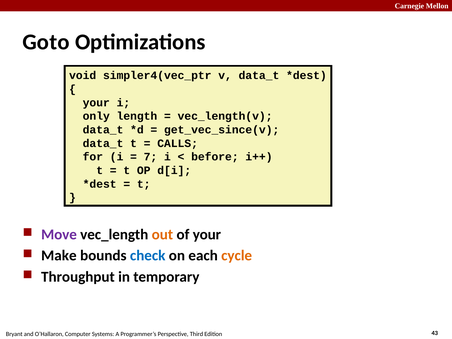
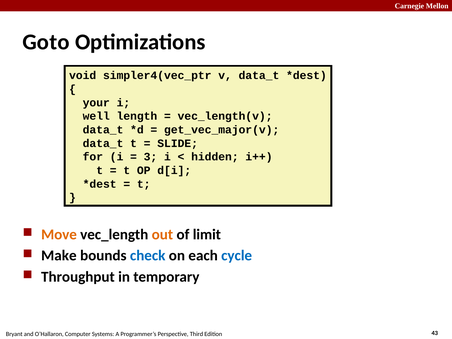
only: only -> well
get_vec_since(v: get_vec_since(v -> get_vec_major(v
CALLS: CALLS -> SLIDE
7: 7 -> 3
before: before -> hidden
Move colour: purple -> orange
of your: your -> limit
cycle colour: orange -> blue
